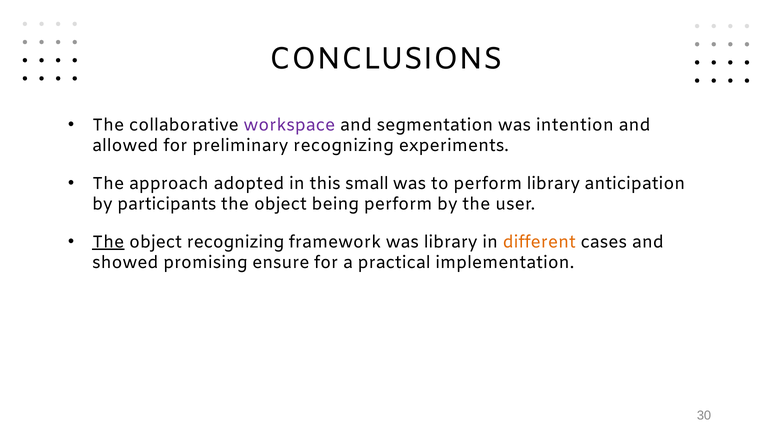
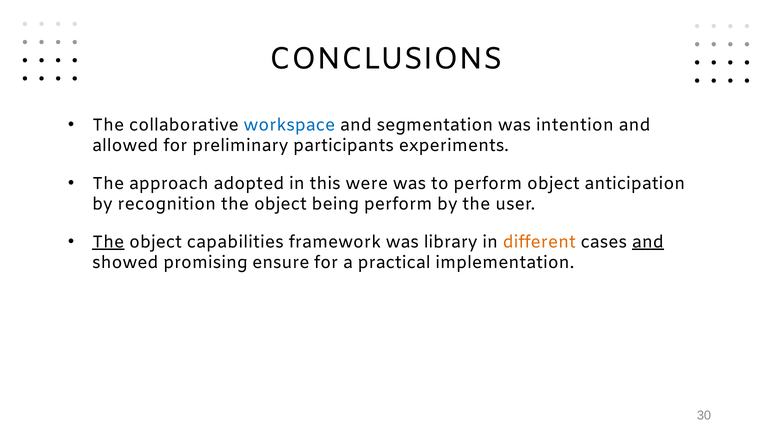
workspace colour: purple -> blue
preliminary recognizing: recognizing -> participants
small: small -> were
perform library: library -> object
participants: participants -> recognition
object recognizing: recognizing -> capabilities
and at (648, 241) underline: none -> present
